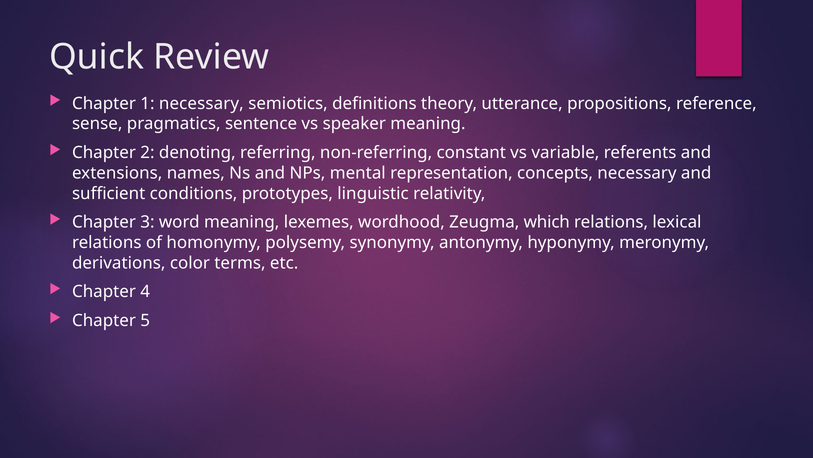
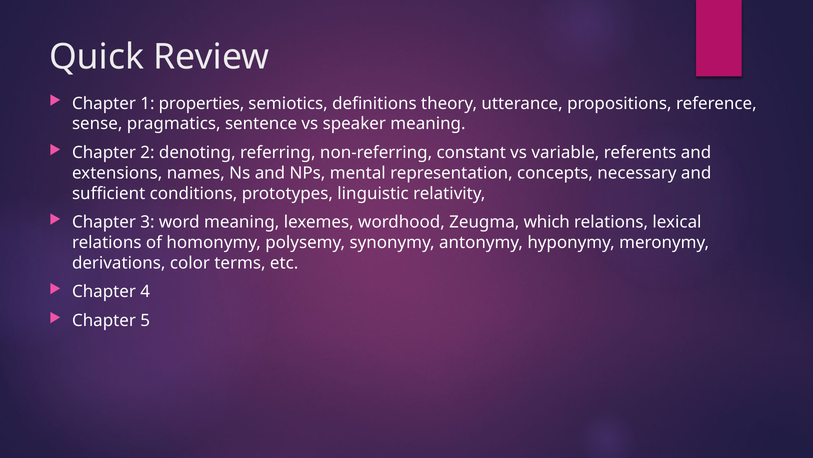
1 necessary: necessary -> properties
